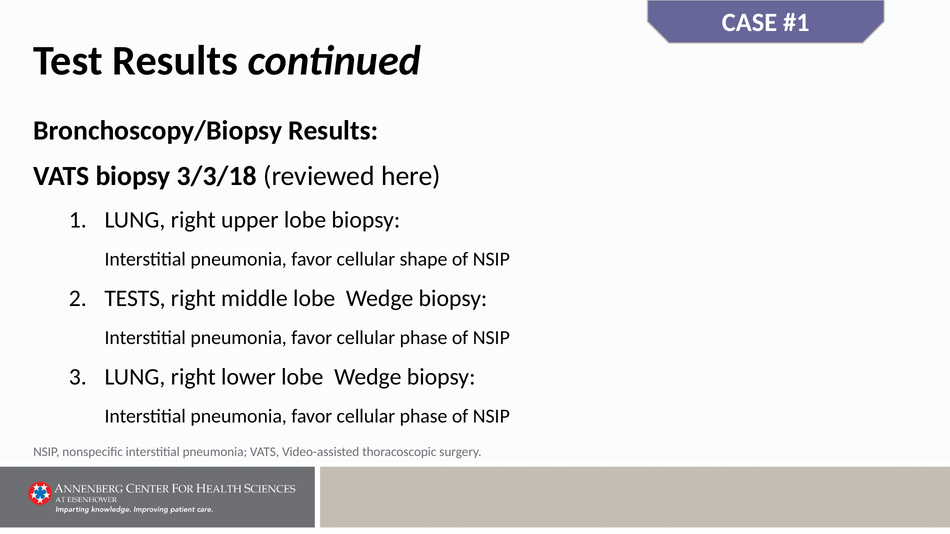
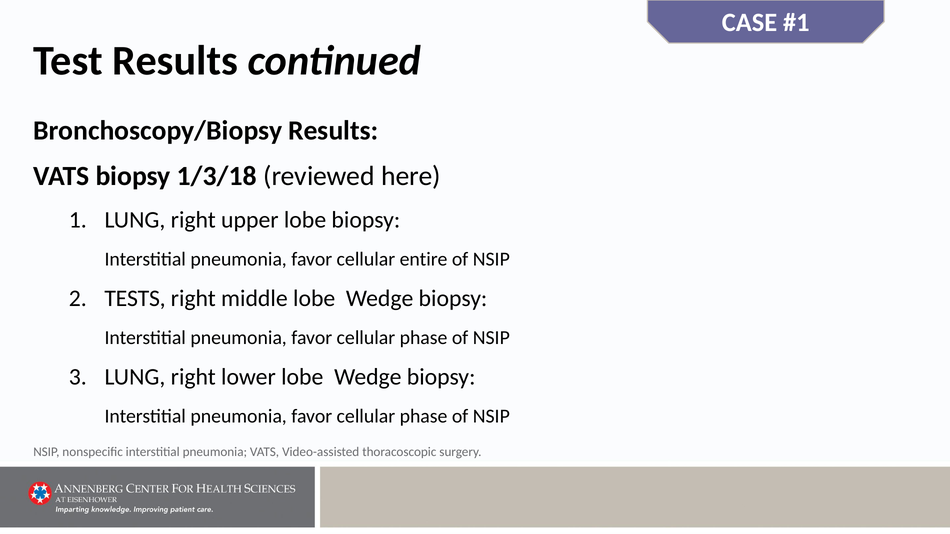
3/3/18: 3/3/18 -> 1/3/18
shape: shape -> entire
